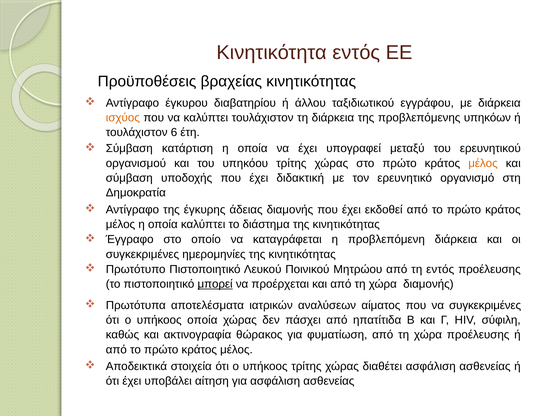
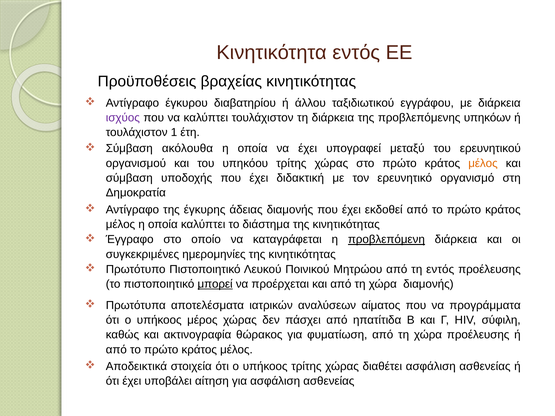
ισχύος colour: orange -> purple
6: 6 -> 1
κατάρτιση: κατάρτιση -> ακόλουθα
προβλεπόμενη underline: none -> present
να συγκεκριμένες: συγκεκριμένες -> προγράμματα
υπήκοος οποία: οποία -> μέρος
